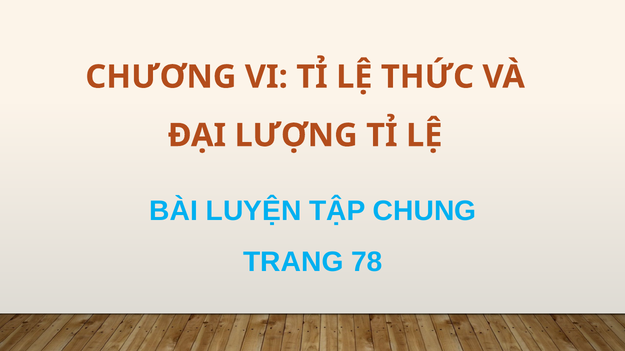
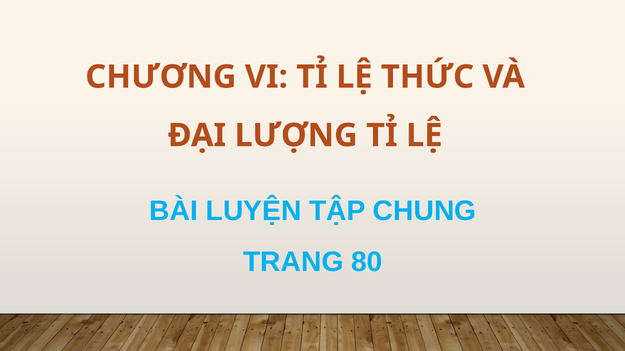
78: 78 -> 80
